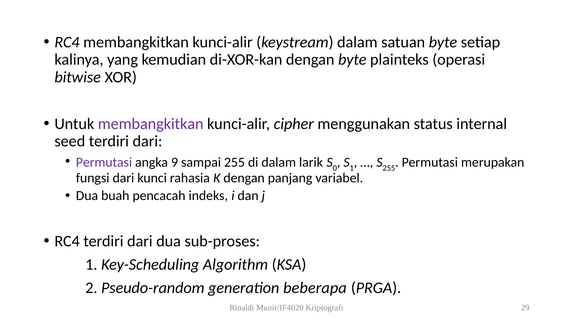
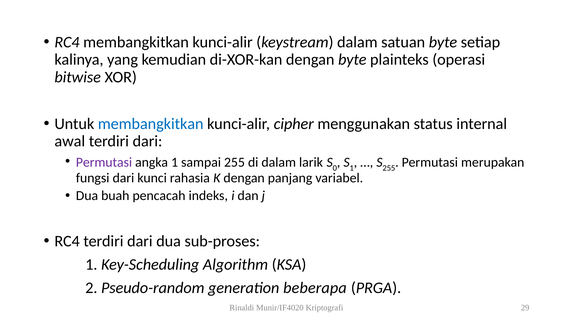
membangkitkan at (151, 124) colour: purple -> blue
seed: seed -> awal
angka 9: 9 -> 1
